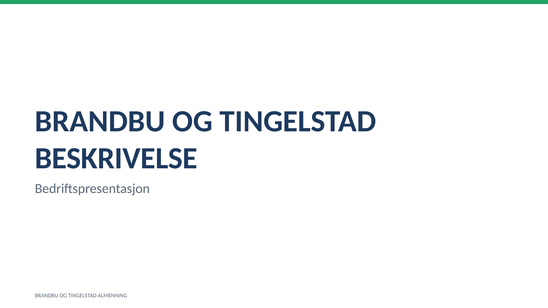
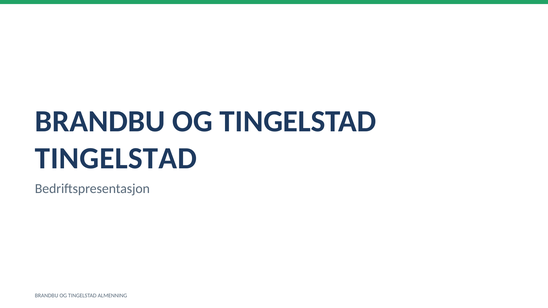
BESKRIVELSE at (116, 159): BESKRIVELSE -> TINGELSTAD
